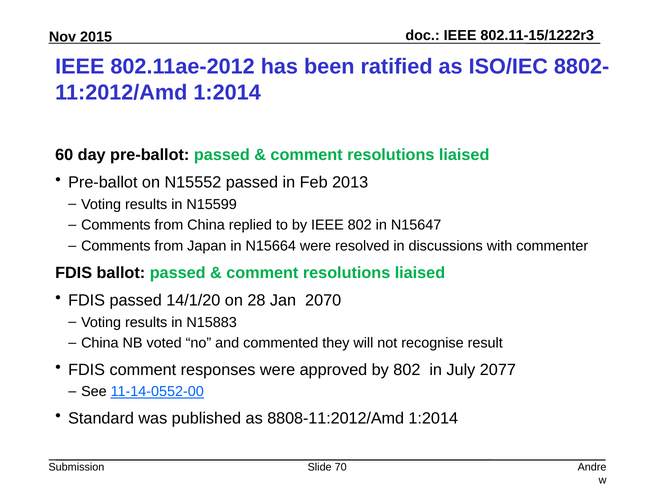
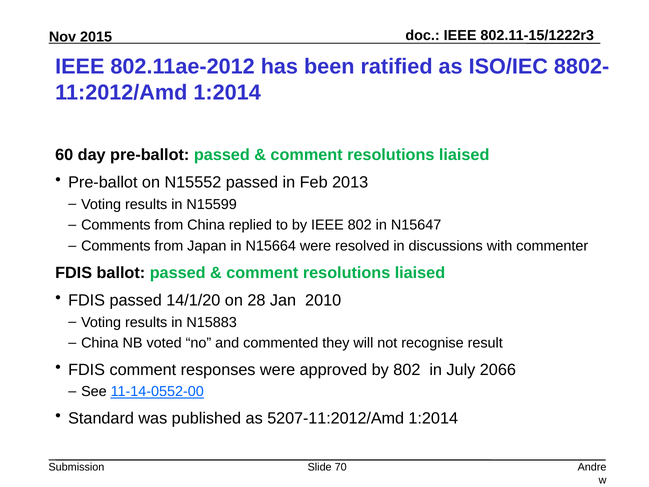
2070: 2070 -> 2010
2077: 2077 -> 2066
8808-11:2012/Amd: 8808-11:2012/Amd -> 5207-11:2012/Amd
